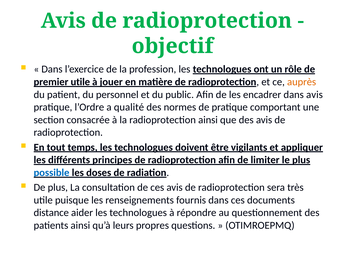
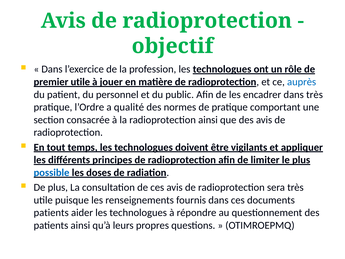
auprès colour: orange -> blue
dans avis: avis -> très
distance at (51, 212): distance -> patients
